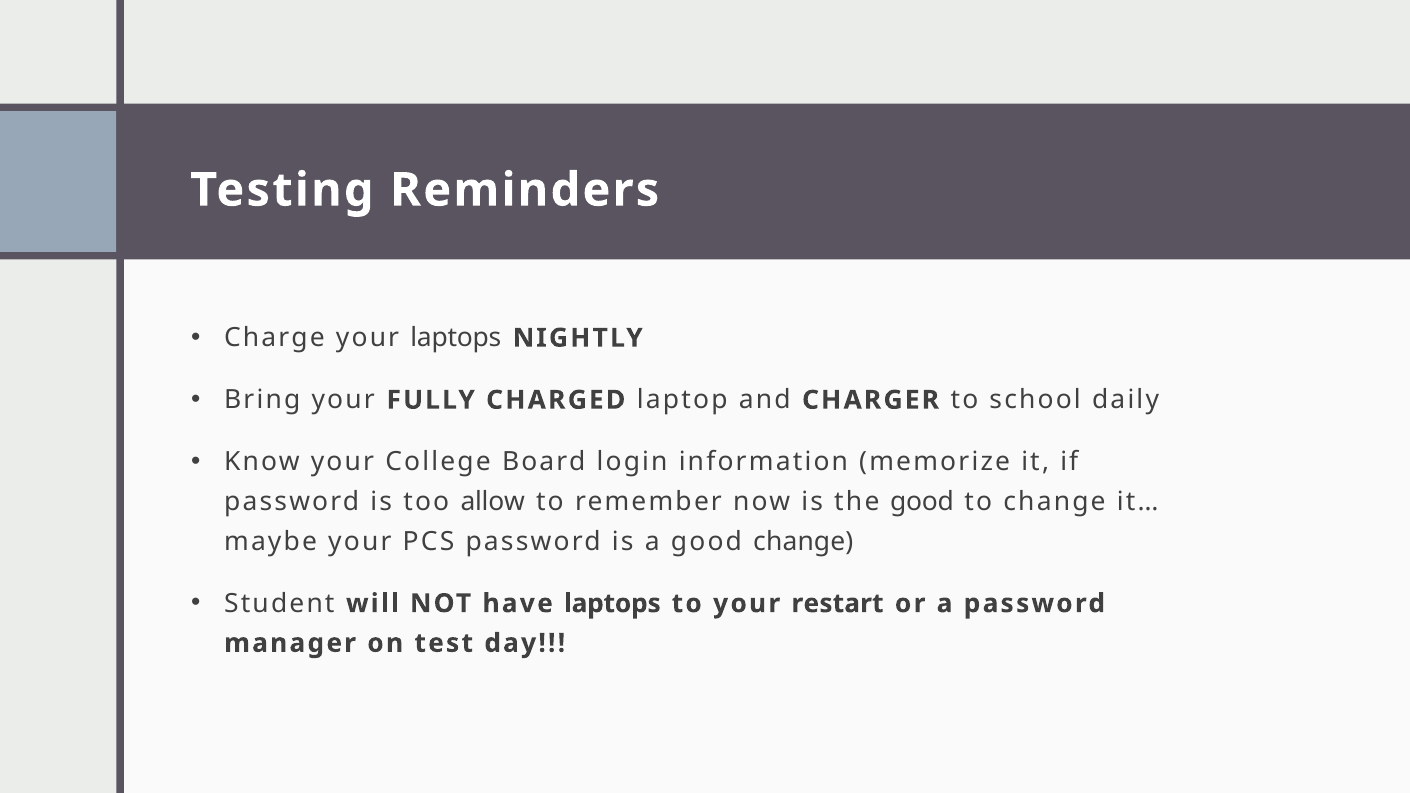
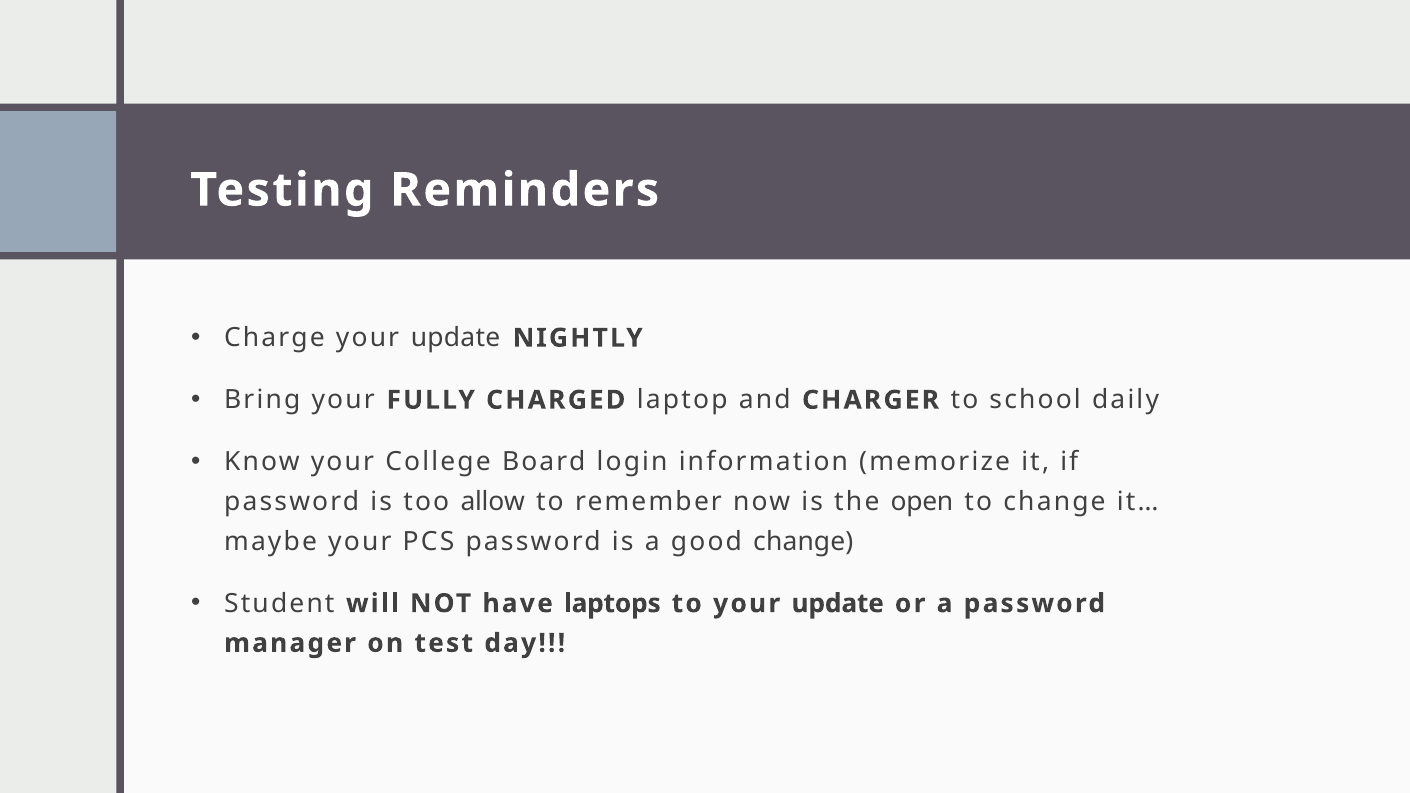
Charge your laptops: laptops -> update
the good: good -> open
to your restart: restart -> update
